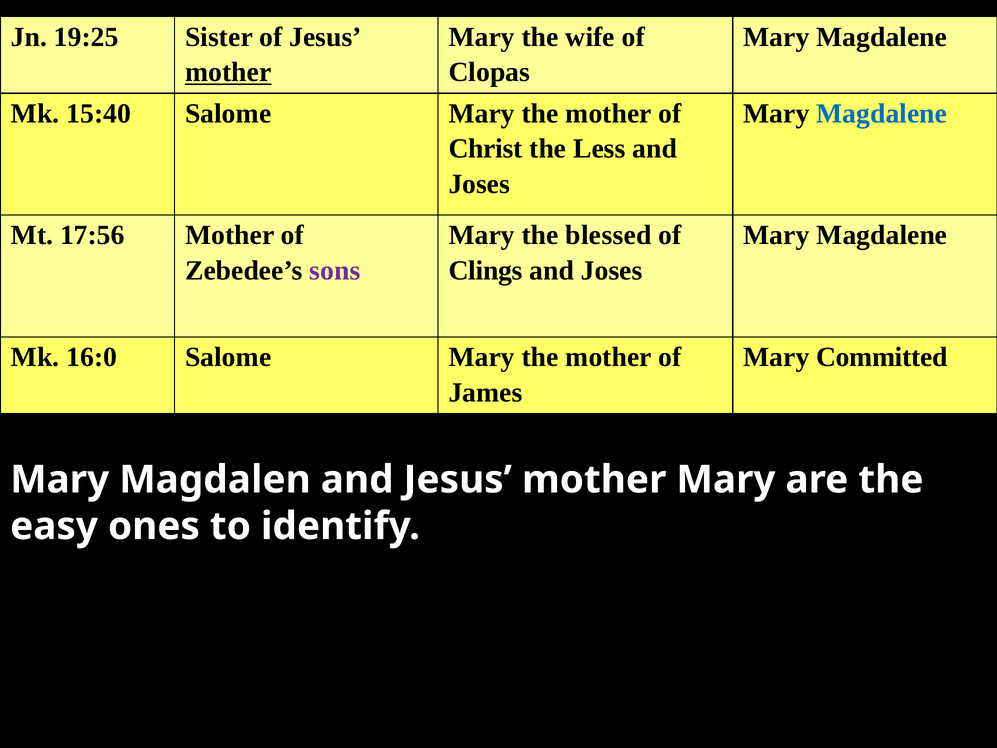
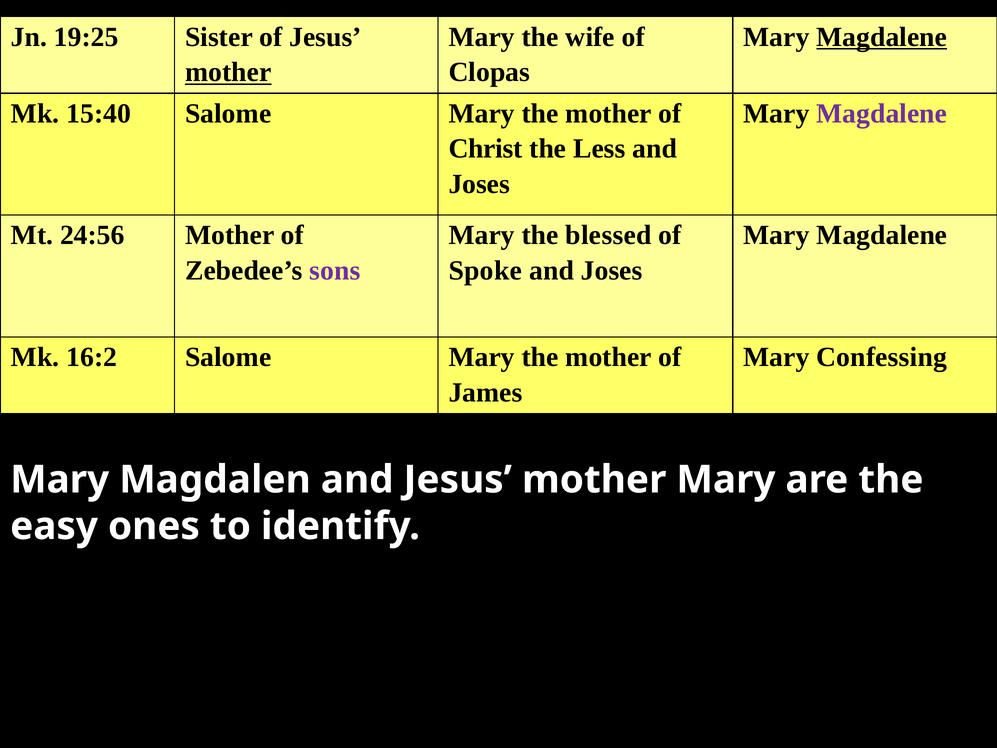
Magdalene at (882, 37) underline: none -> present
Magdalene at (882, 113) colour: blue -> purple
17:56: 17:56 -> 24:56
Clings: Clings -> Spoke
16:0: 16:0 -> 16:2
Committed: Committed -> Confessing
